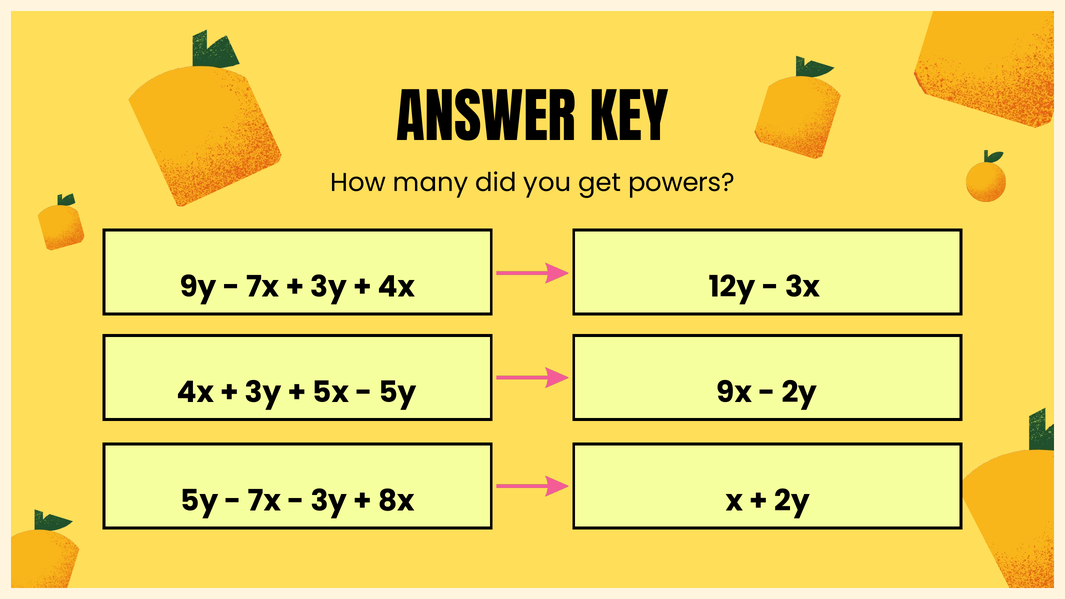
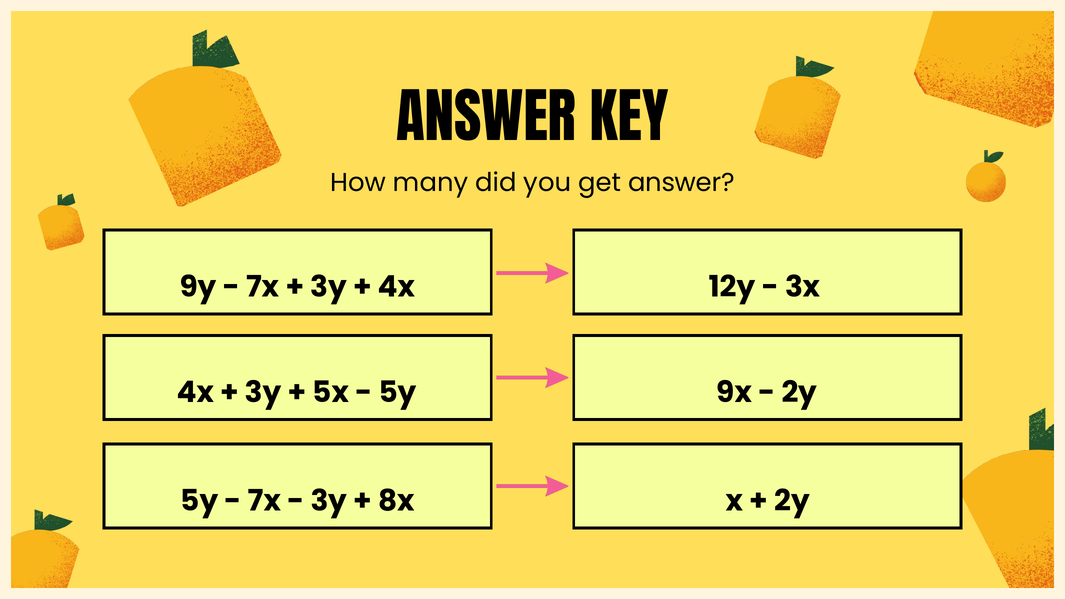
get powers: powers -> answer
